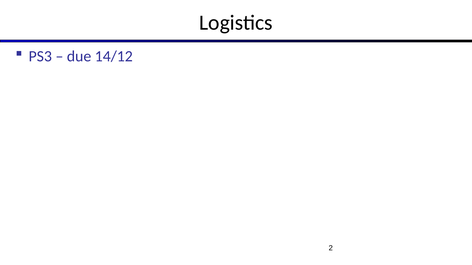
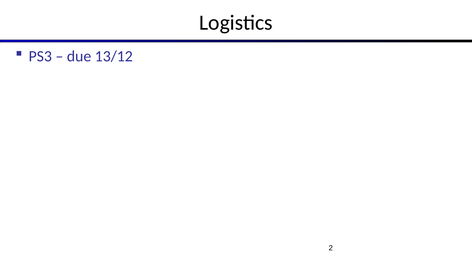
14/12: 14/12 -> 13/12
